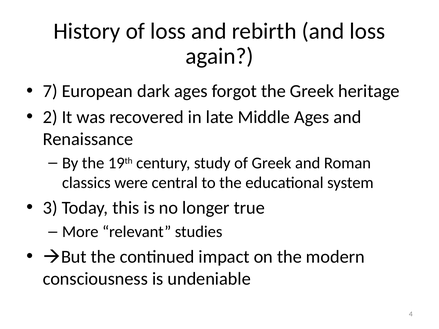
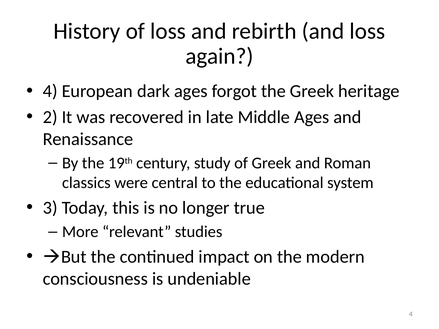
7 at (50, 91): 7 -> 4
